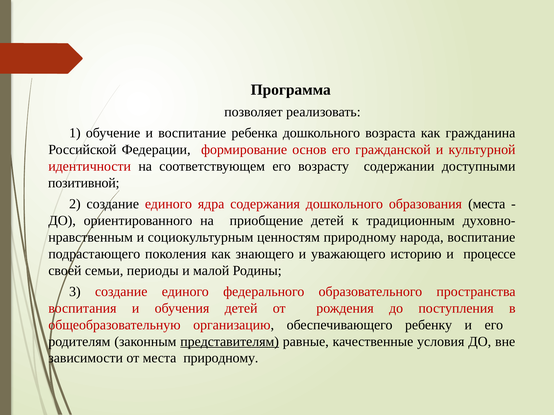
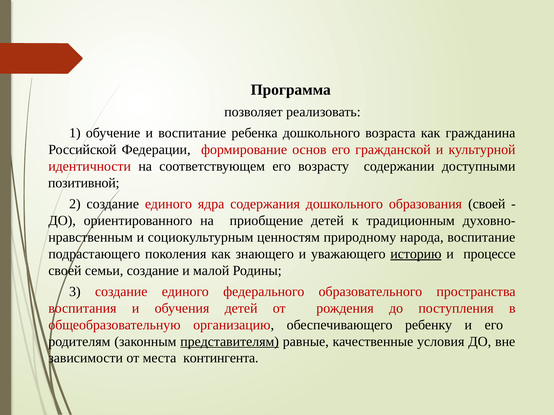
образования места: места -> своей
историю underline: none -> present
семьи периоды: периоды -> создание
места природному: природному -> контингента
